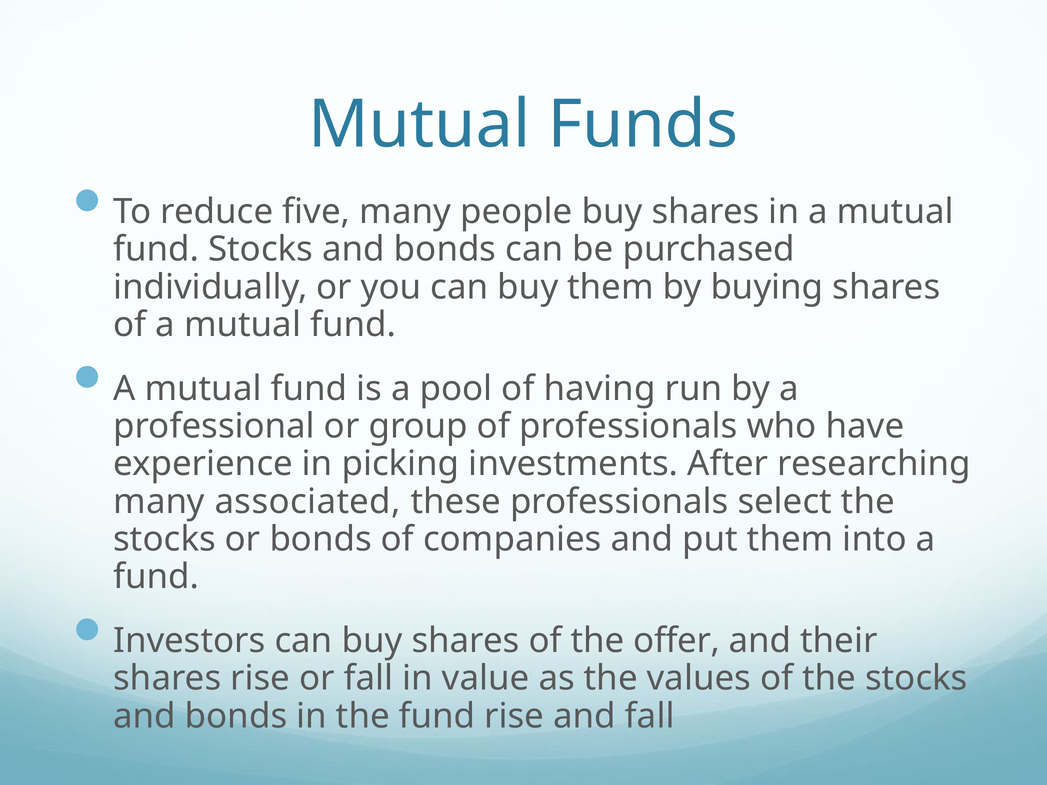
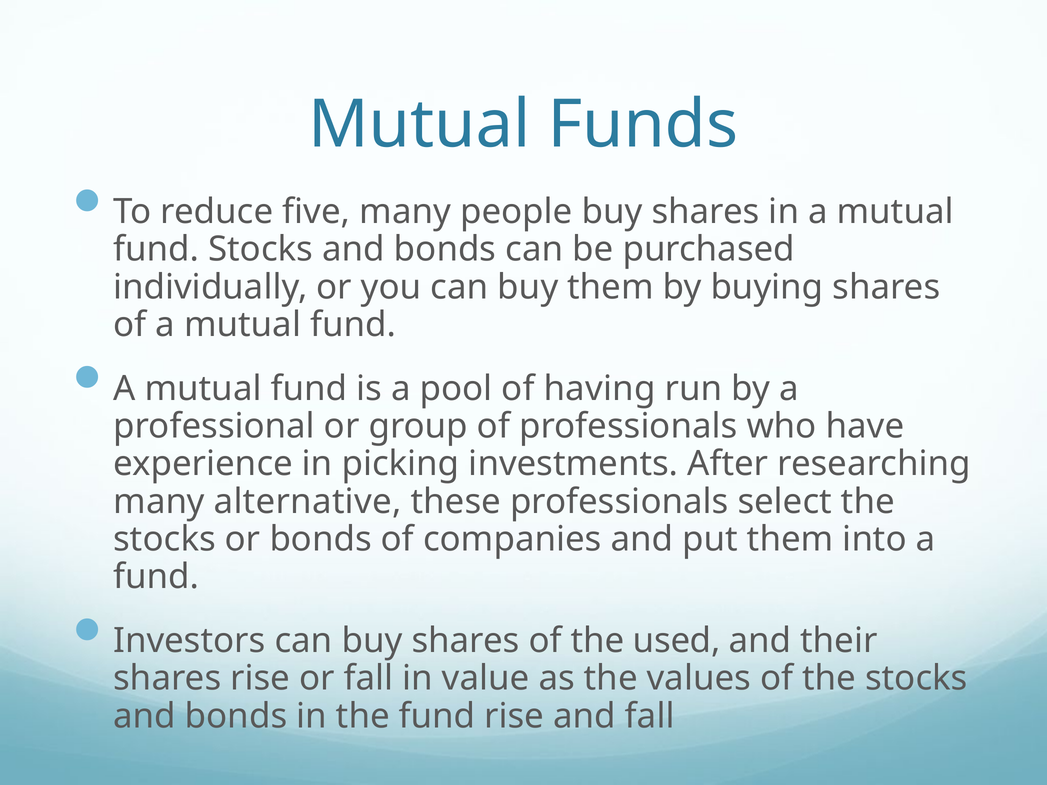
associated: associated -> alternative
offer: offer -> used
